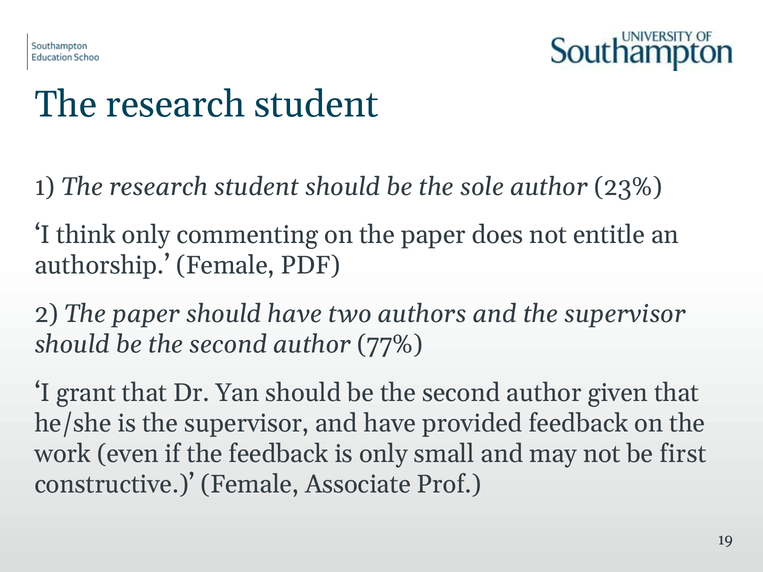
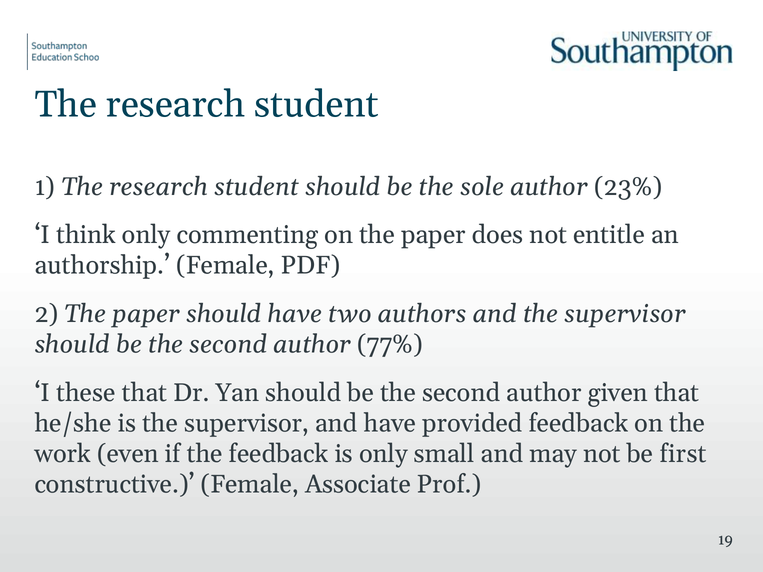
grant: grant -> these
